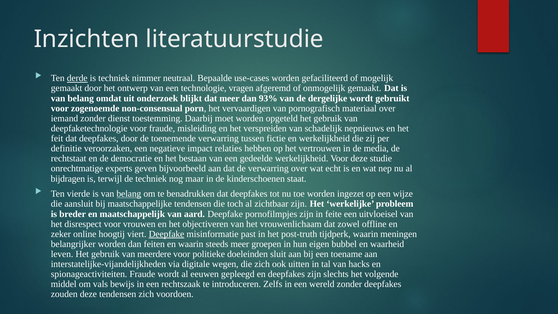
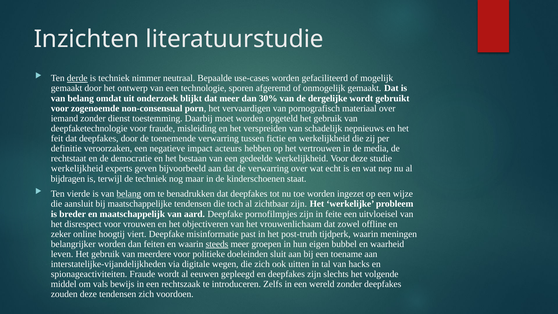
vragen: vragen -> sporen
93%: 93% -> 30%
relaties: relaties -> acteurs
onrechtmatige at (77, 169): onrechtmatige -> werkelijkheid
Deepfake at (167, 234) underline: present -> none
steeds underline: none -> present
